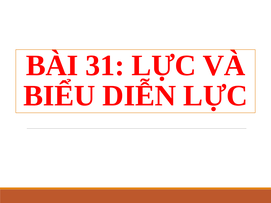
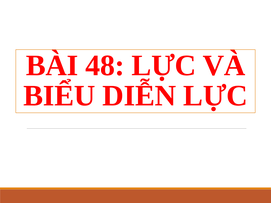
31: 31 -> 48
